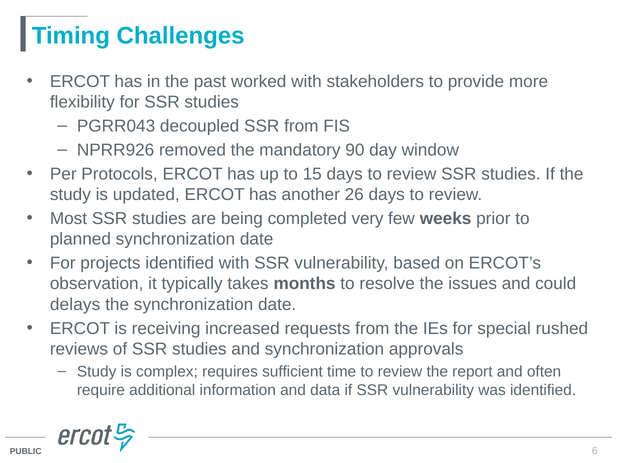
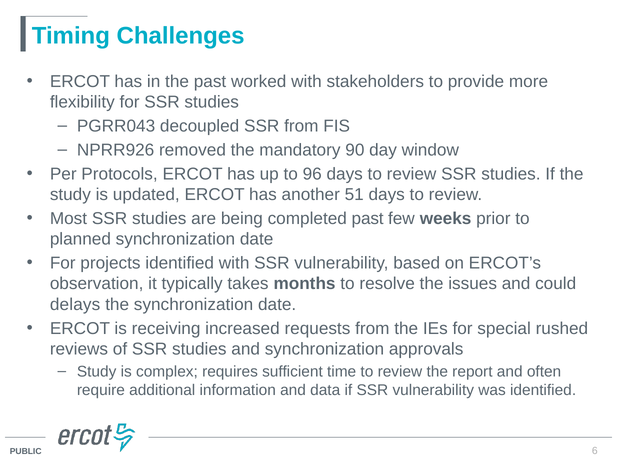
15: 15 -> 96
26: 26 -> 51
completed very: very -> past
